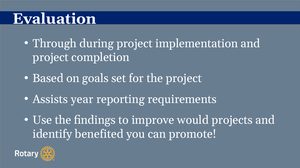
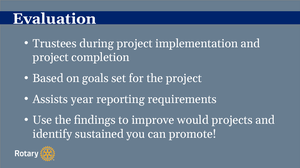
Through: Through -> Trustees
benefited: benefited -> sustained
